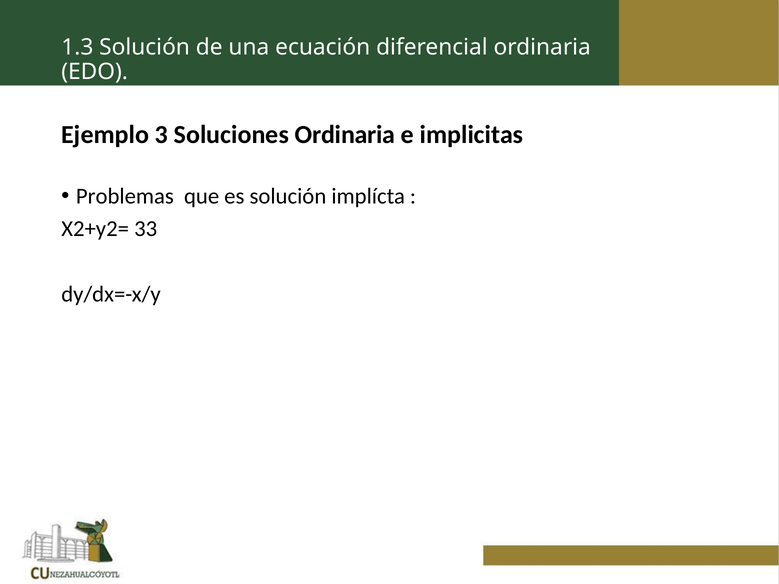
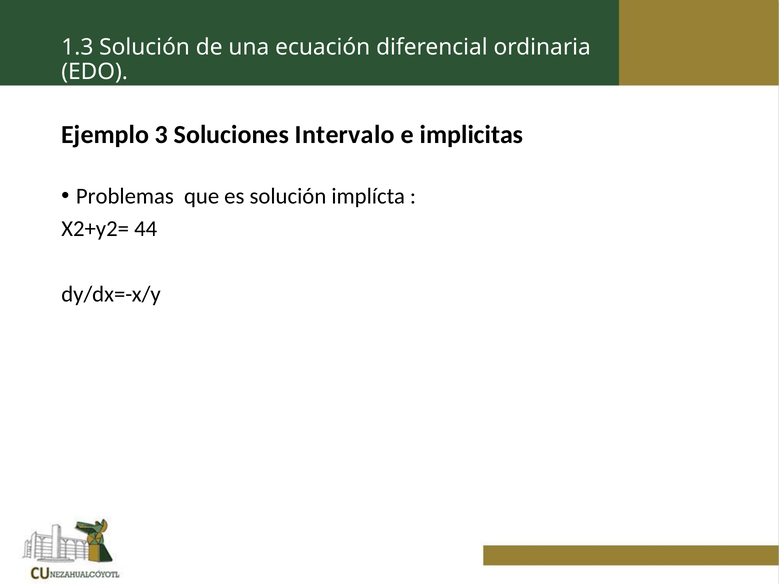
Soluciones Ordinaria: Ordinaria -> Intervalo
33: 33 -> 44
